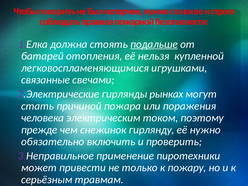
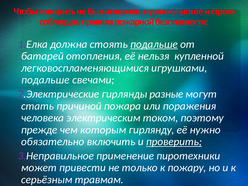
связанные at (45, 80): связанные -> подальше
рынках: рынках -> разные
снежинок: снежинок -> которым
проверить underline: none -> present
